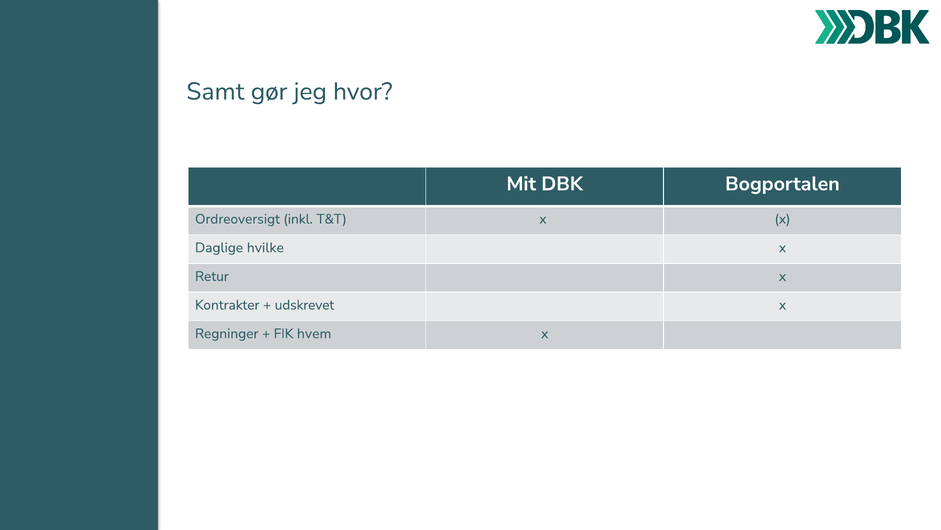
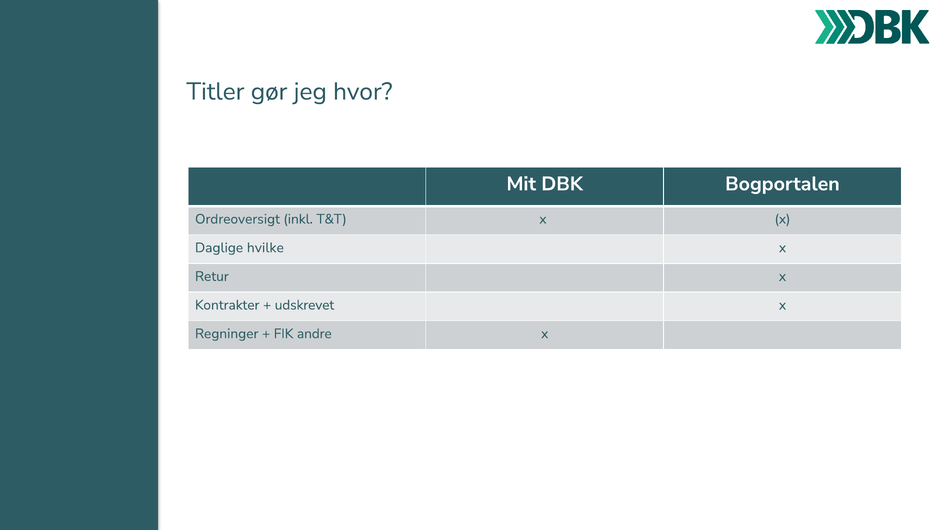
Samt: Samt -> Titler
hvem: hvem -> andre
